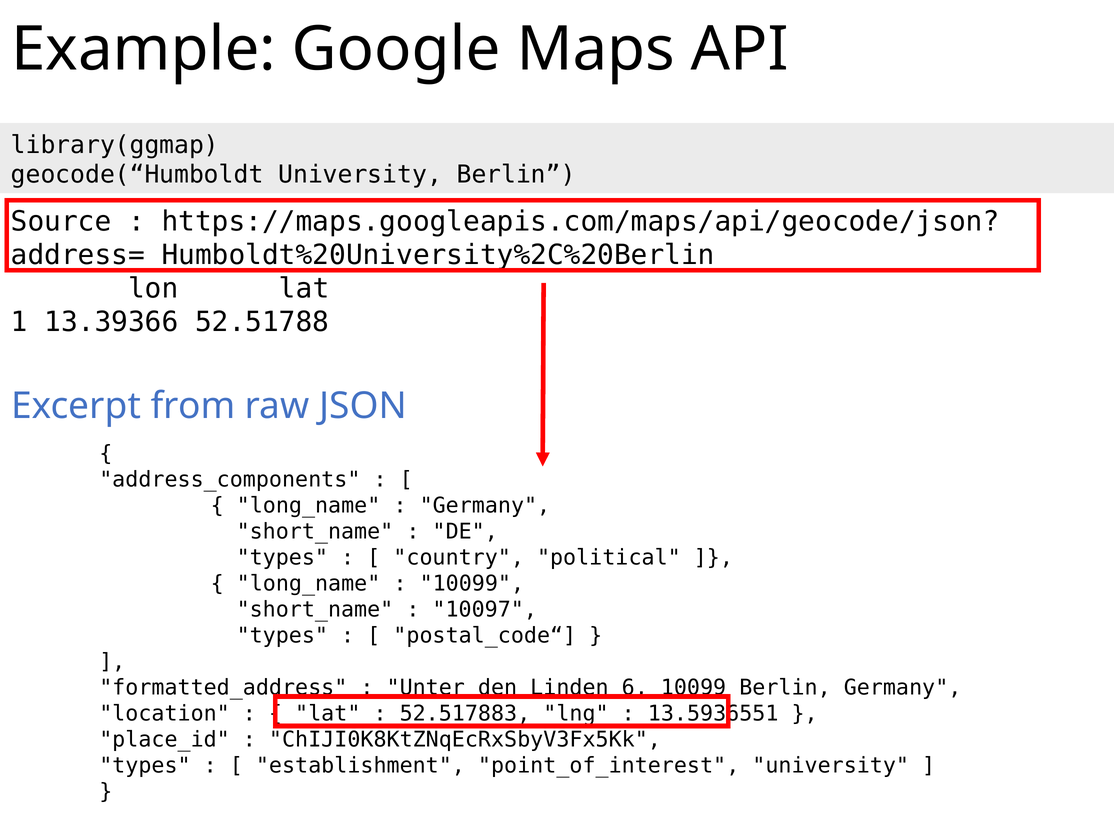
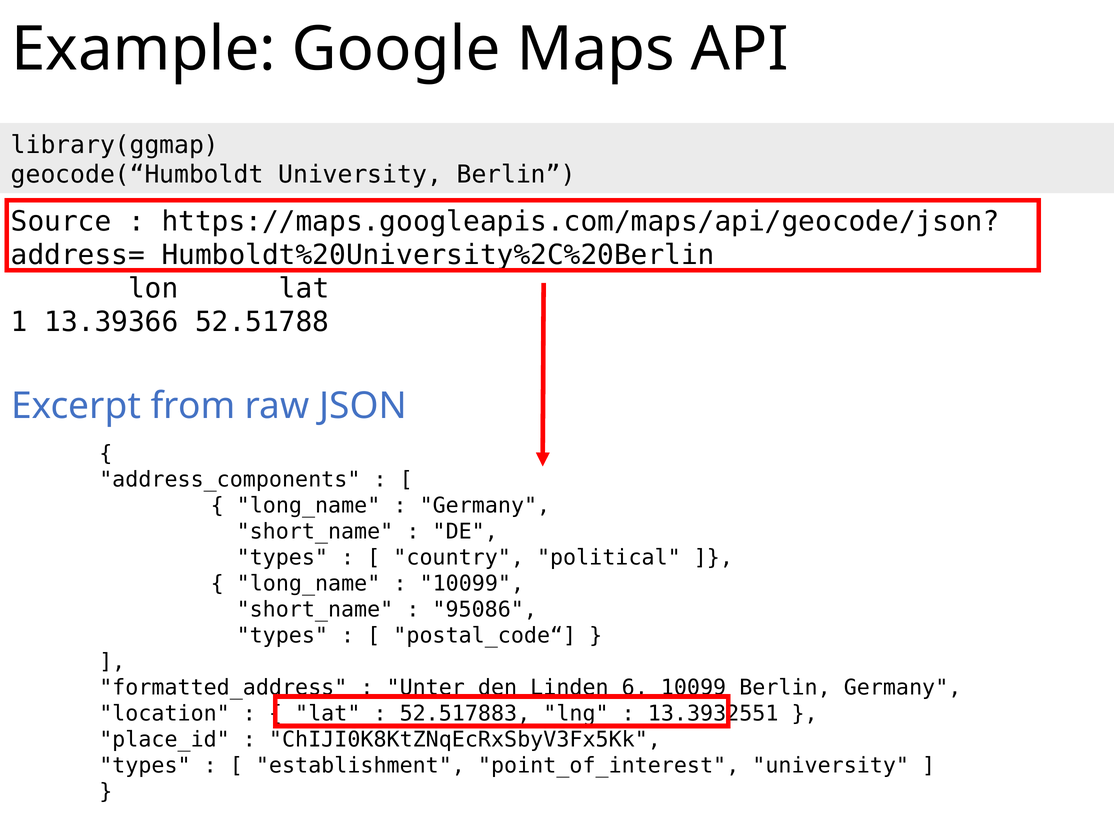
10097: 10097 -> 95086
13.5936551: 13.5936551 -> 13.3932551
